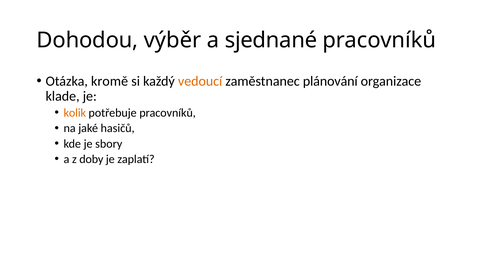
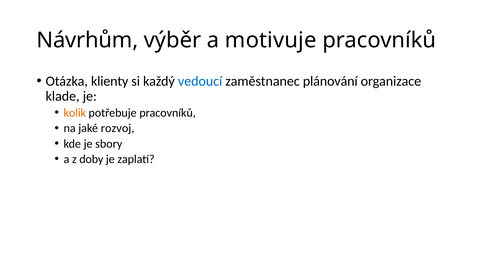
Dohodou: Dohodou -> Návrhům
sjednané: sjednané -> motivuje
kromě: kromě -> klienty
vedoucí colour: orange -> blue
hasičů: hasičů -> rozvoj
